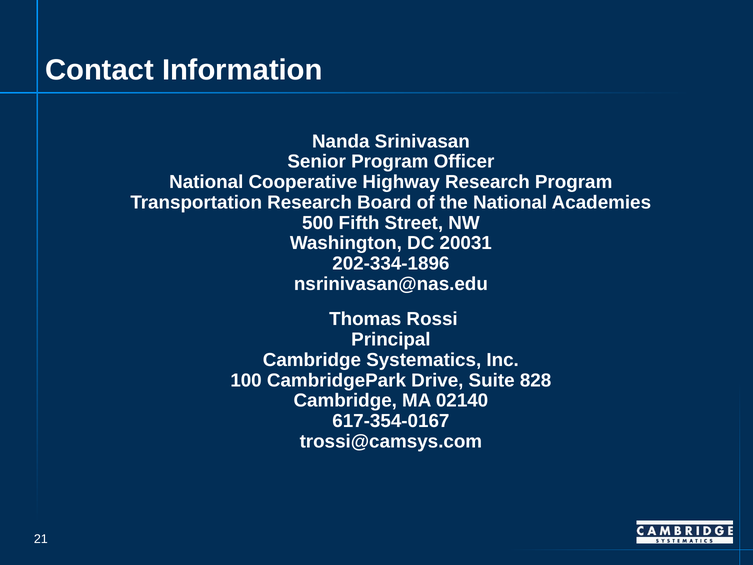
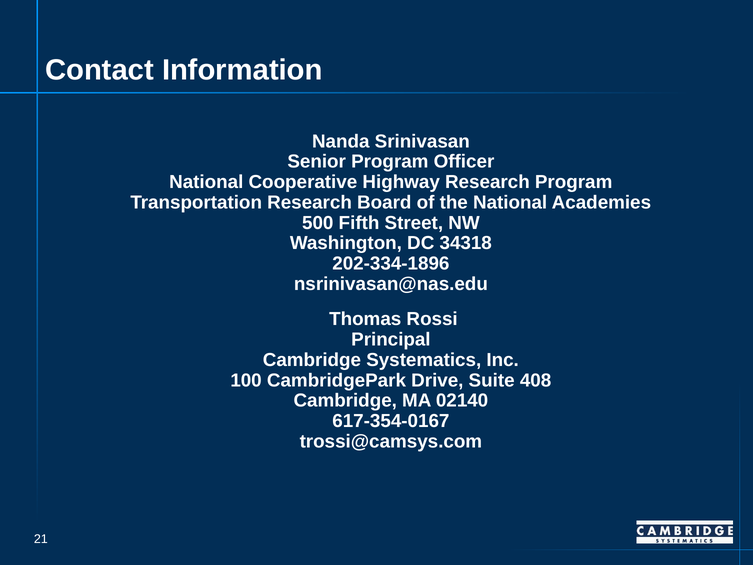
20031: 20031 -> 34318
828: 828 -> 408
